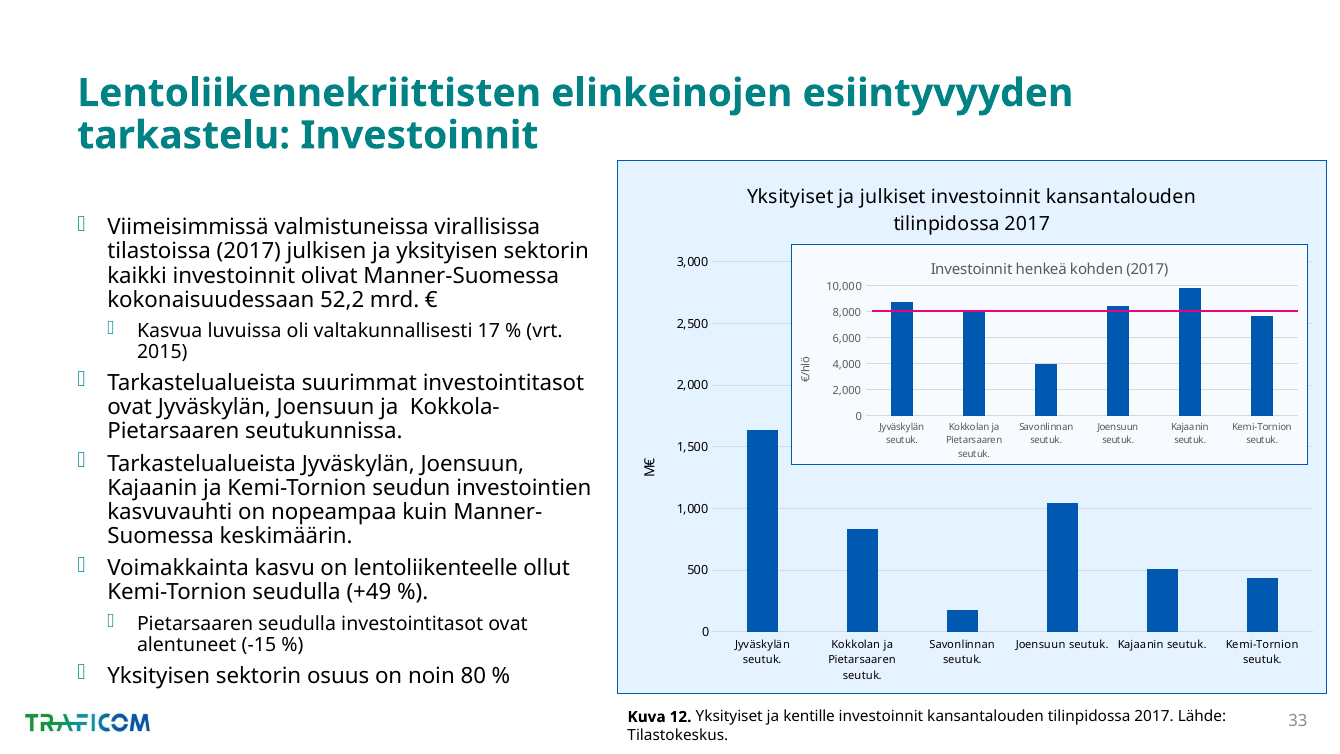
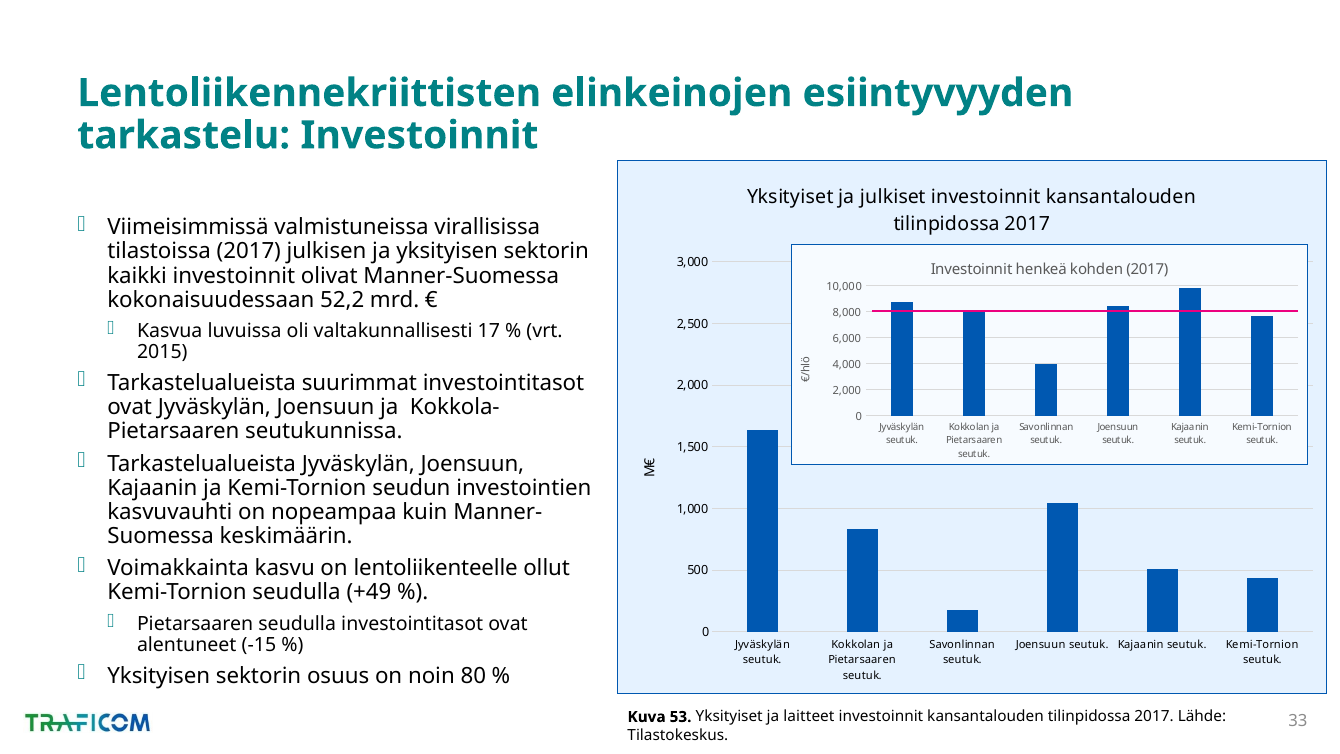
12: 12 -> 53
kentille: kentille -> laitteet
